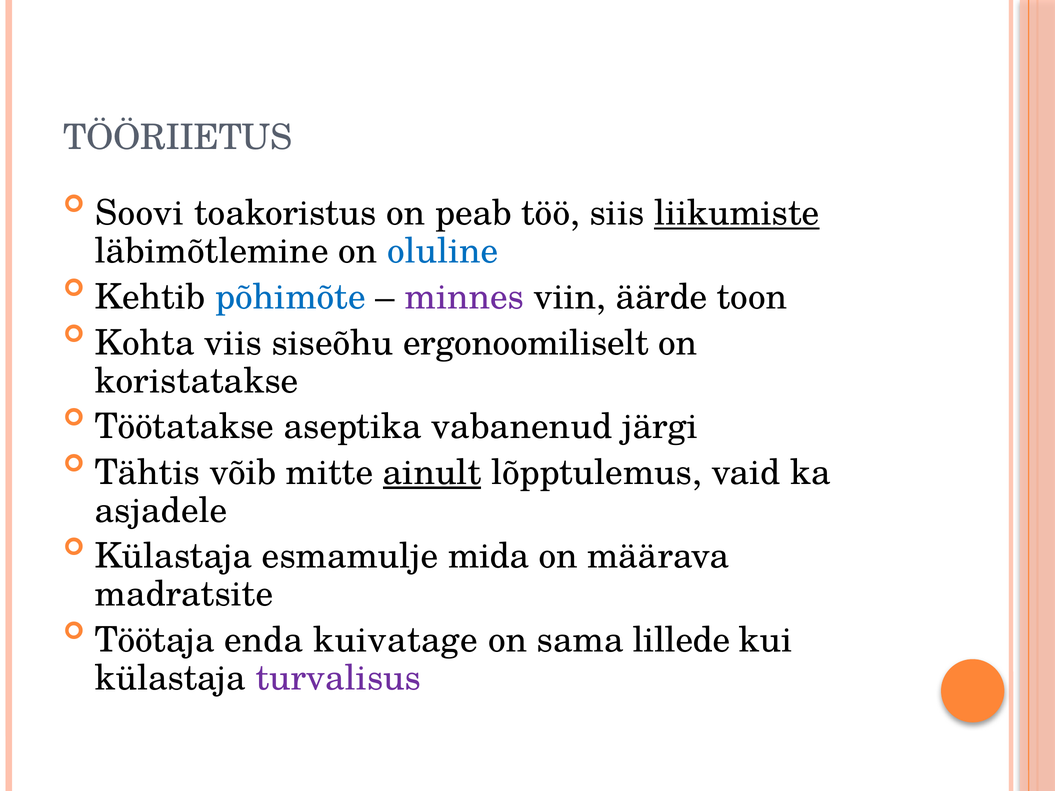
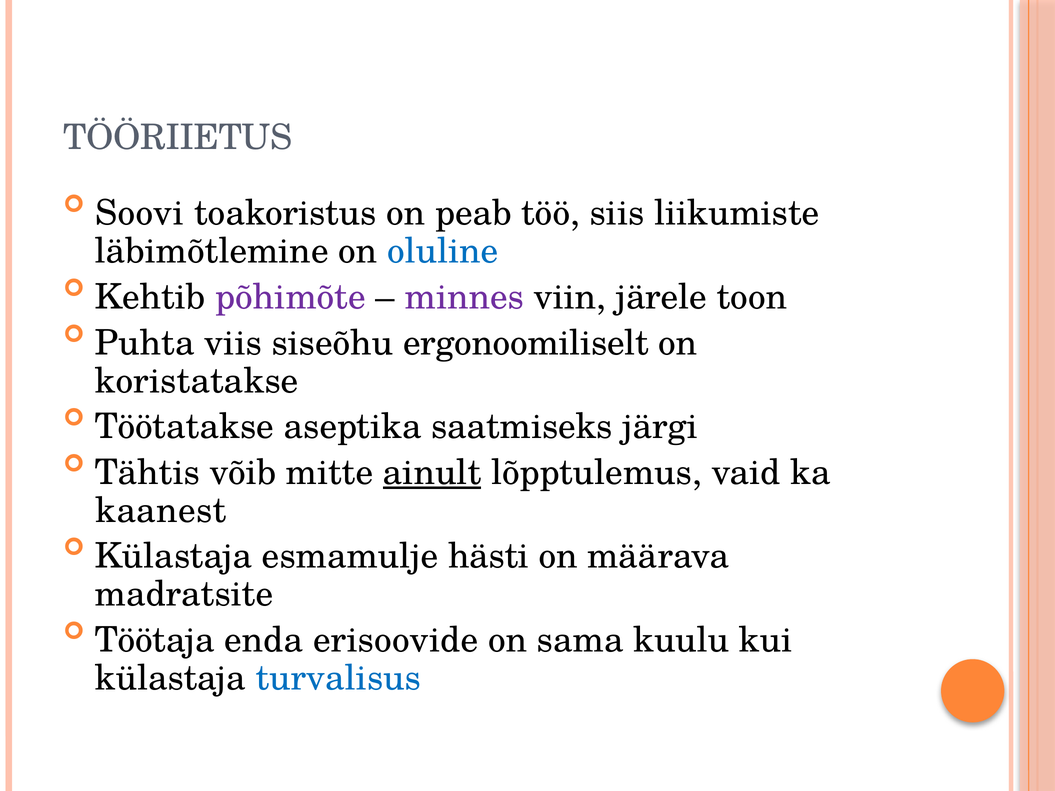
liikumiste underline: present -> none
põhimõte colour: blue -> purple
äärde: äärde -> järele
Kohta: Kohta -> Puhta
vabanenud: vabanenud -> saatmiseks
asjadele: asjadele -> kaanest
mida: mida -> hästi
kuivatage: kuivatage -> erisoovide
lillede: lillede -> kuulu
turvalisus colour: purple -> blue
